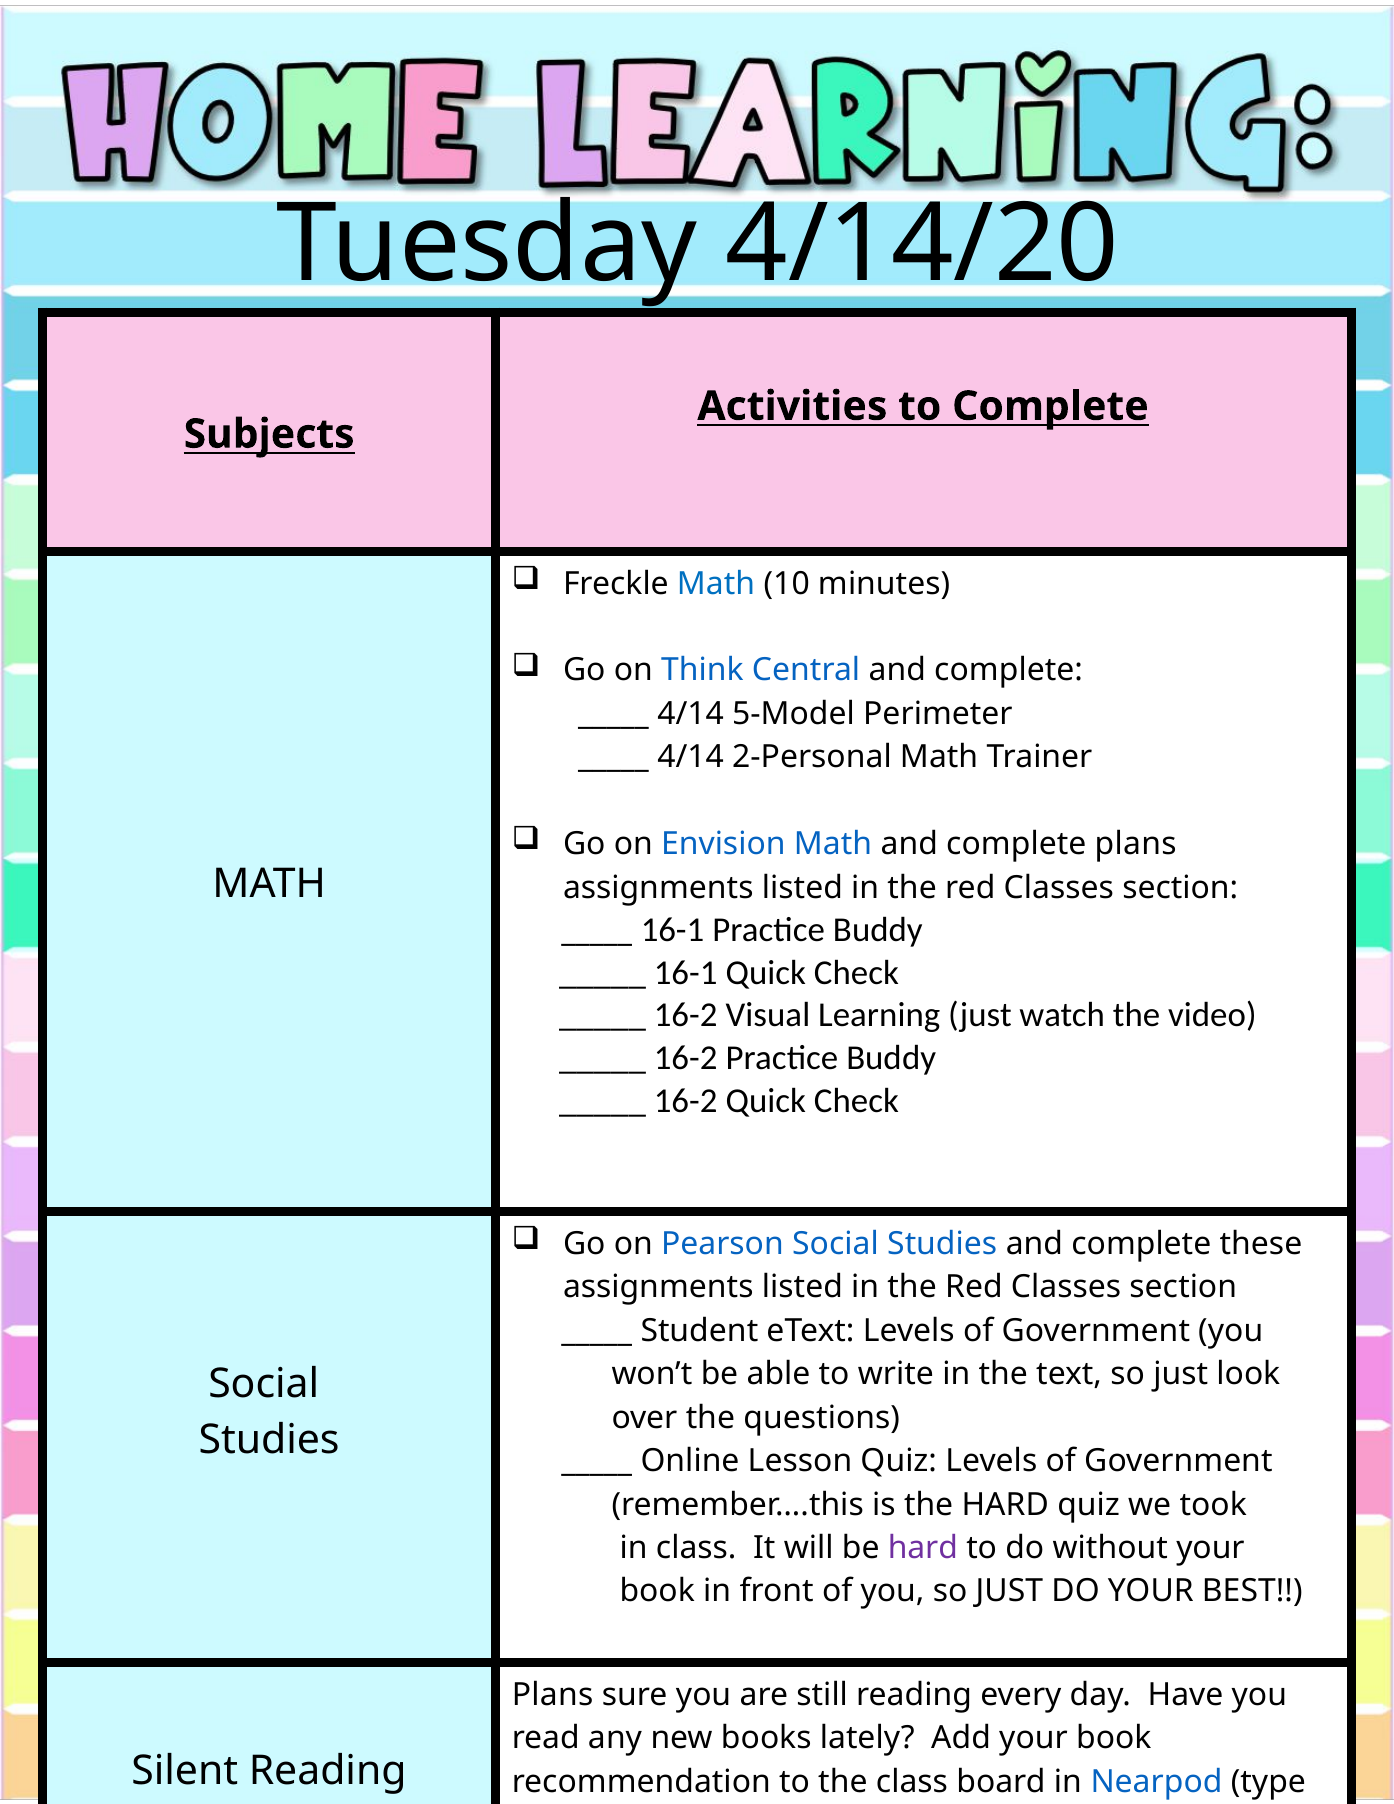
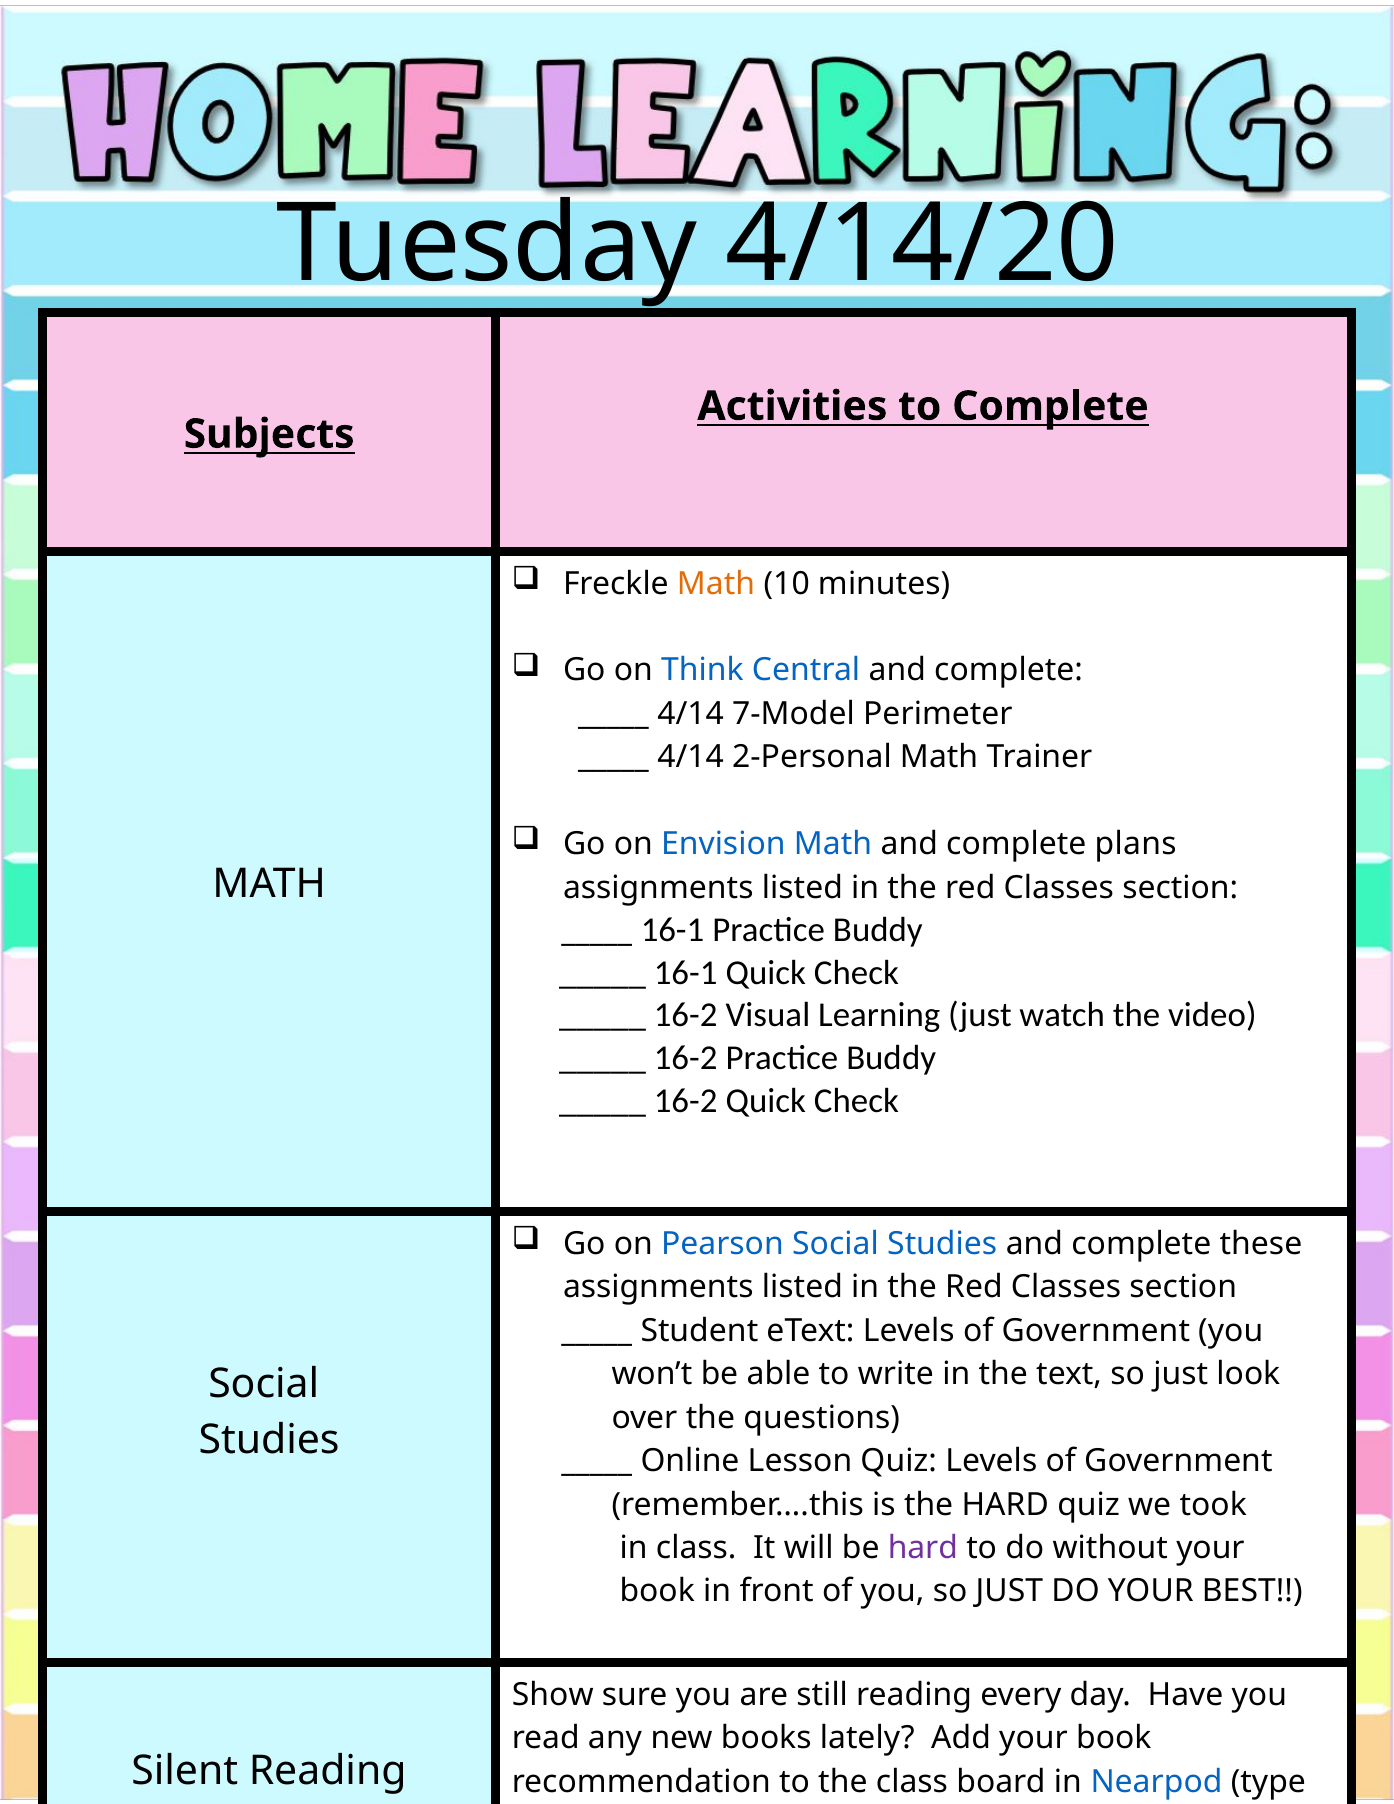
Math at (716, 584) colour: blue -> orange
5-Model: 5-Model -> 7-Model
Plans at (553, 1695): Plans -> Show
